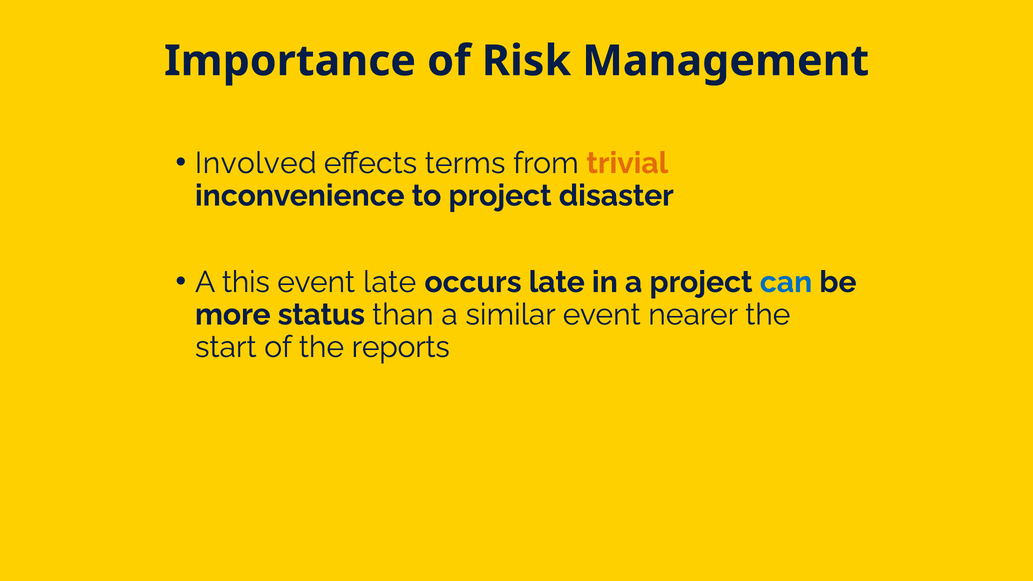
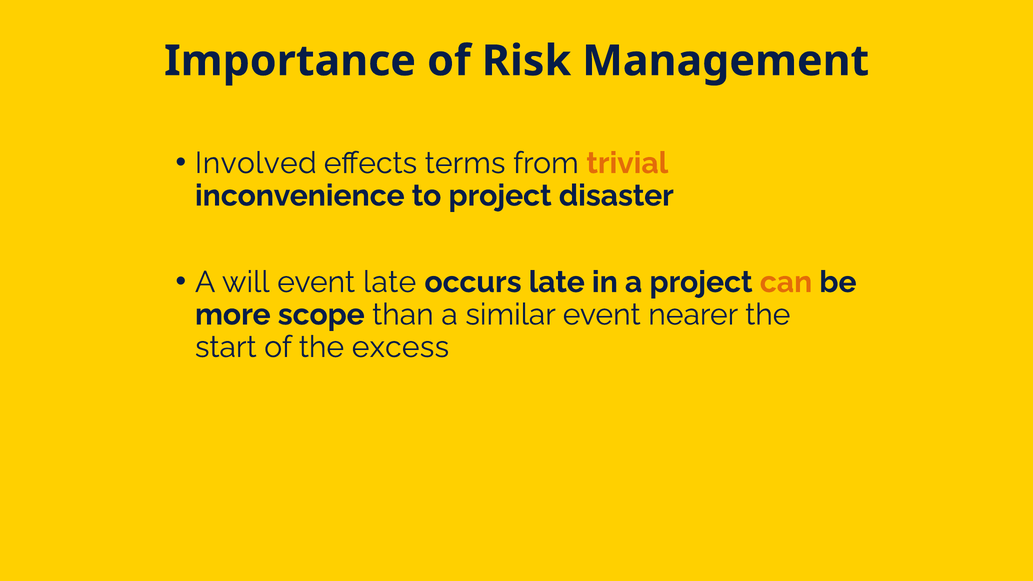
this: this -> will
can colour: blue -> orange
status: status -> scope
reports: reports -> excess
